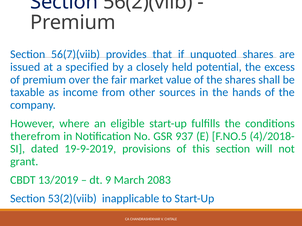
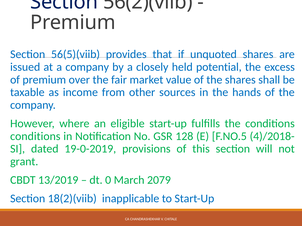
56(7)(viib: 56(7)(viib -> 56(5)(viib
a specified: specified -> company
therefrom at (35, 136): therefrom -> conditions
937: 937 -> 128
19-9-2019: 19-9-2019 -> 19-0-2019
9: 9 -> 0
2083: 2083 -> 2079
53(2)(viib: 53(2)(viib -> 18(2)(viib
